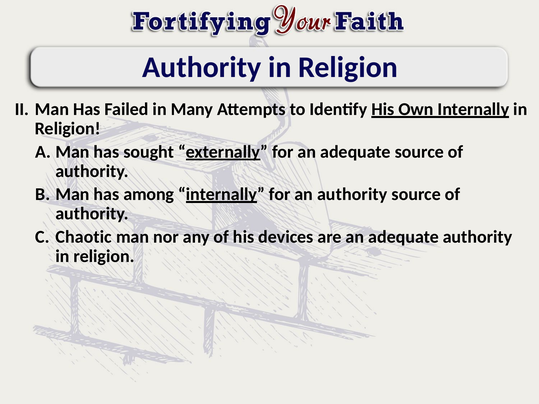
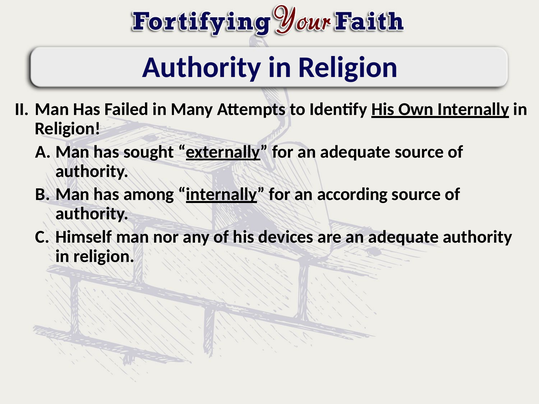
an authority: authority -> according
Chaotic: Chaotic -> Himself
